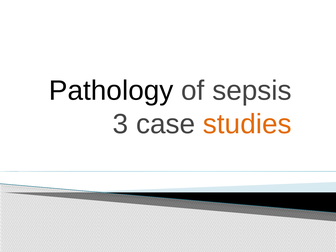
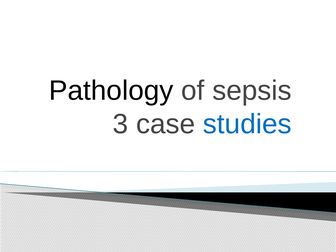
studies colour: orange -> blue
